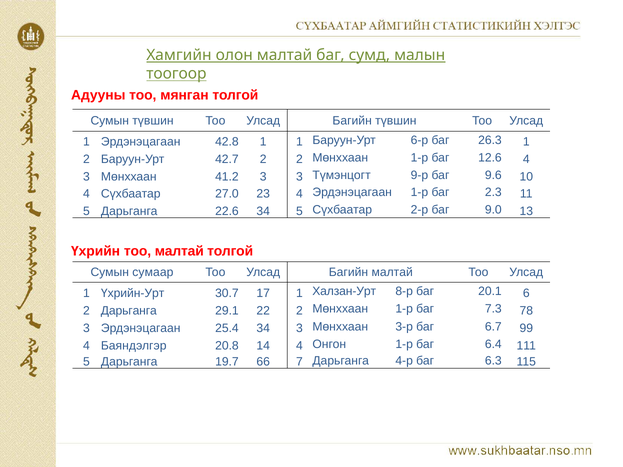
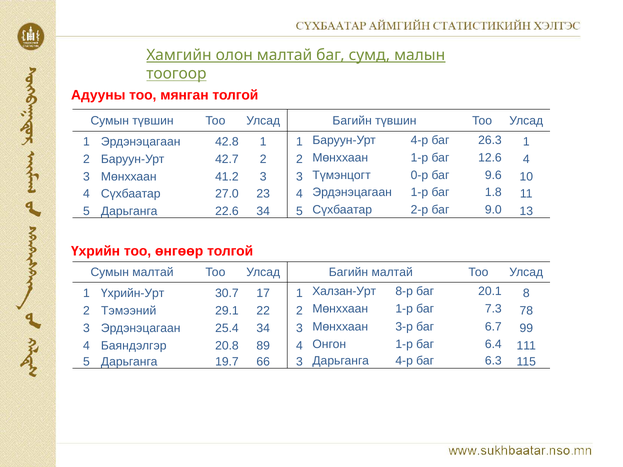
Баруун-Урт 6-р: 6-р -> 4-р
9-р: 9-р -> 0-р
2.3: 2.3 -> 1.8
тоо малтай: малтай -> өнгөөр
Сумын сумаар: сумаар -> малтай
6: 6 -> 8
2 Дарьганга: Дарьганга -> Тэмээний
14: 14 -> 89
66 7: 7 -> 3
